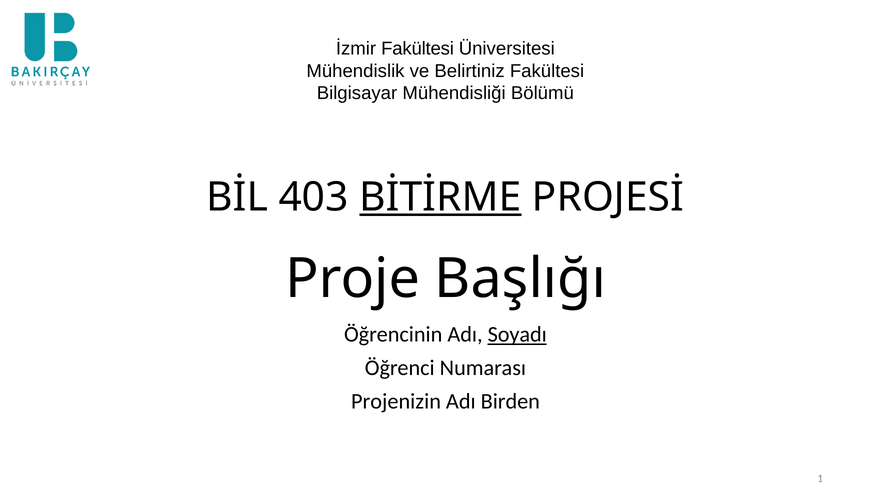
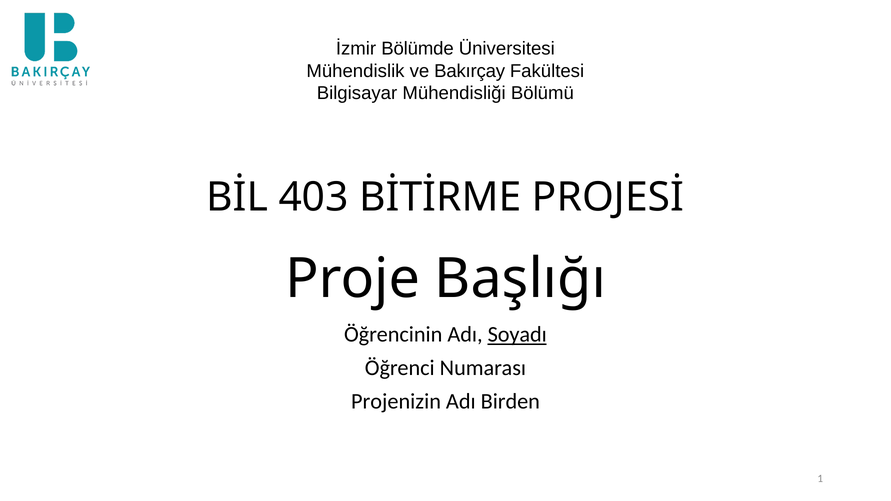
İzmir Fakültesi: Fakültesi -> Bölümde
Belirtiniz: Belirtiniz -> Bakırçay
BİTİRME underline: present -> none
